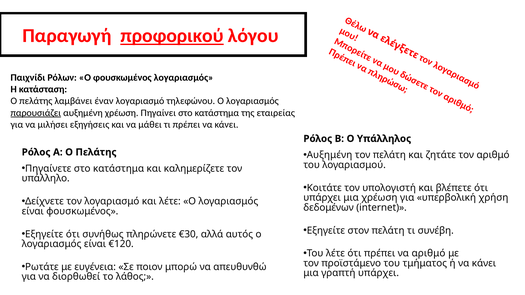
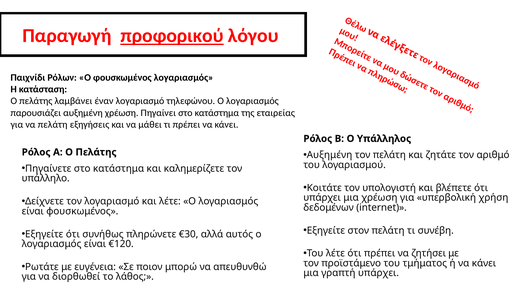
παρουσιάζει underline: present -> none
να μιλήσει: μιλήσει -> πελάτη
να αριθμό: αριθμό -> ζητήσει
